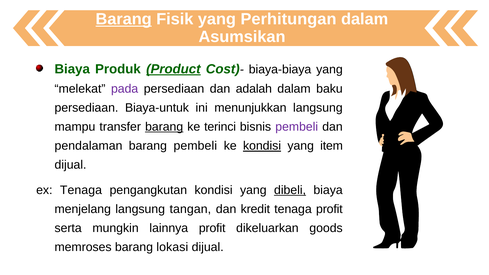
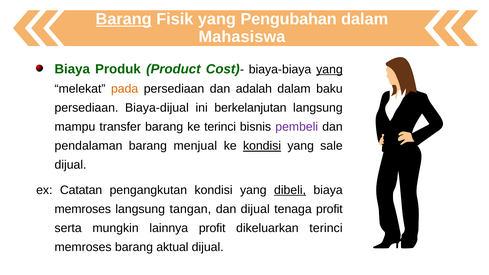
Perhitungan: Perhitungan -> Pengubahan
Asumsikan: Asumsikan -> Mahasiswa
Product underline: present -> none
yang at (329, 69) underline: none -> present
pada colour: purple -> orange
Biaya-untuk: Biaya-untuk -> Biaya-dijual
menunjukkan: menunjukkan -> berkelanjutan
barang at (164, 127) underline: present -> none
barang pembeli: pembeli -> menjual
item: item -> sale
ex Tenaga: Tenaga -> Catatan
menjelang at (83, 209): menjelang -> memroses
dan kredit: kredit -> dijual
dikeluarkan goods: goods -> terinci
lokasi: lokasi -> aktual
